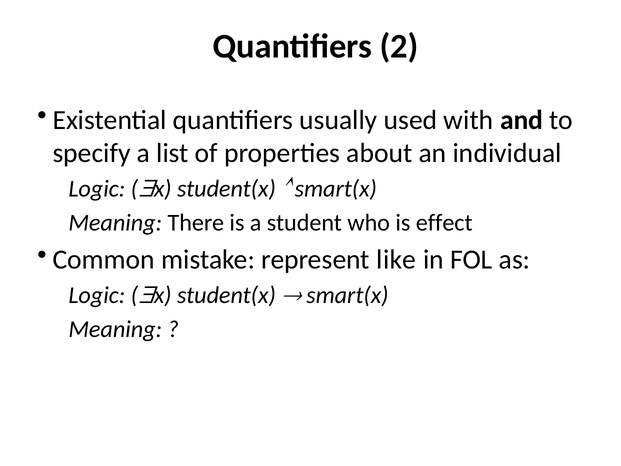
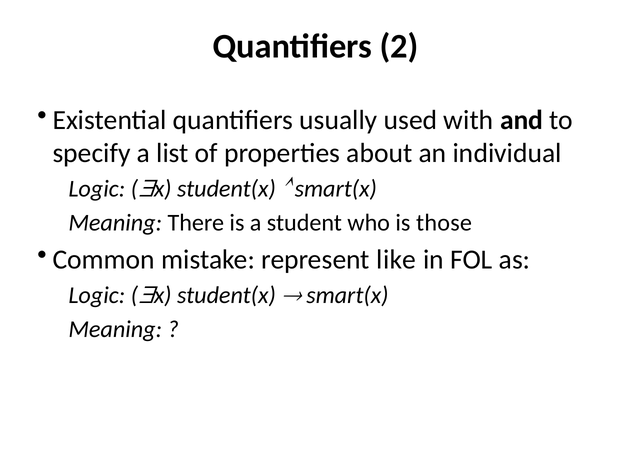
effect: effect -> those
